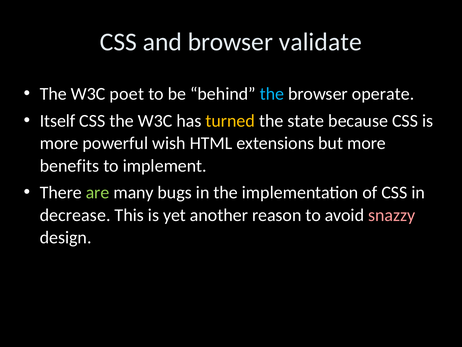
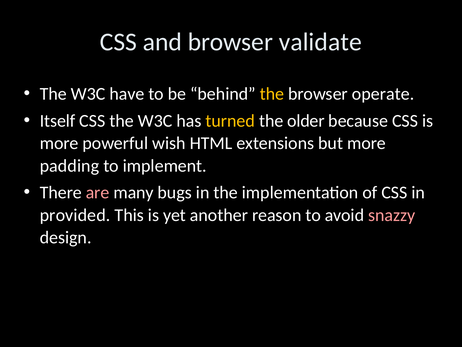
poet: poet -> have
the at (272, 94) colour: light blue -> yellow
state: state -> older
benefits: benefits -> padding
are colour: light green -> pink
decrease: decrease -> provided
